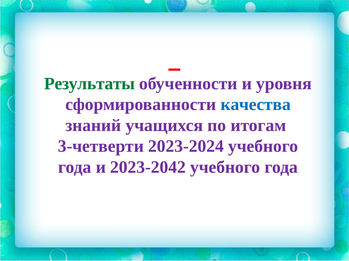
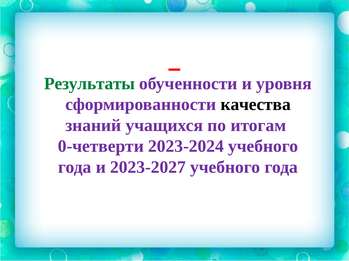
качества colour: blue -> black
3-четверти: 3-четверти -> 0-четверти
2023-2042: 2023-2042 -> 2023-2027
